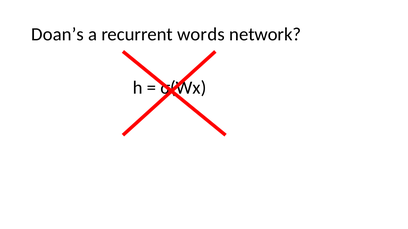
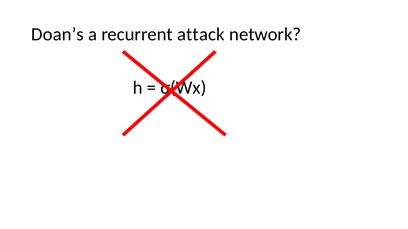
words: words -> attack
